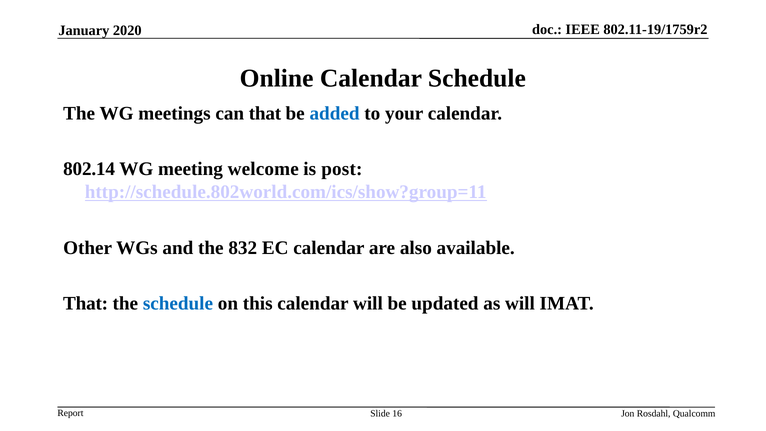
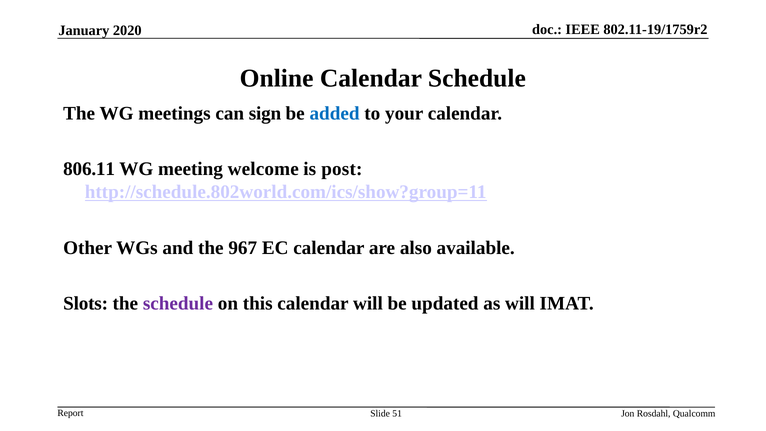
can that: that -> sign
802.14: 802.14 -> 806.11
832: 832 -> 967
That at (86, 303): That -> Slots
schedule at (178, 303) colour: blue -> purple
16: 16 -> 51
